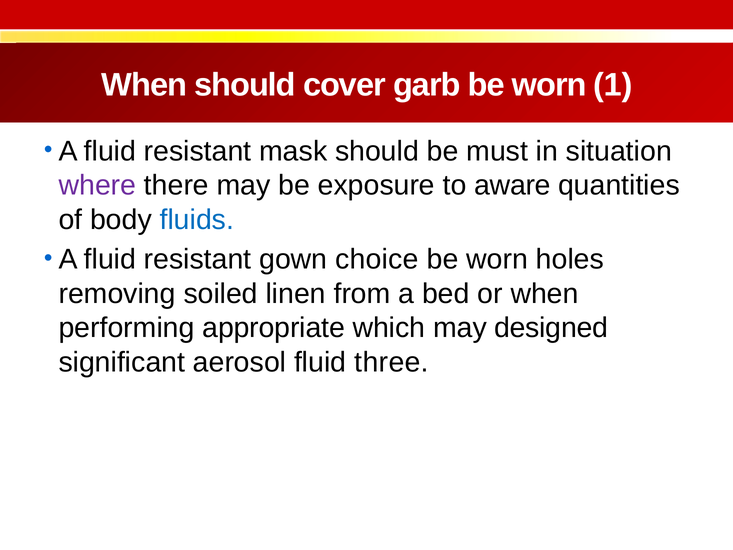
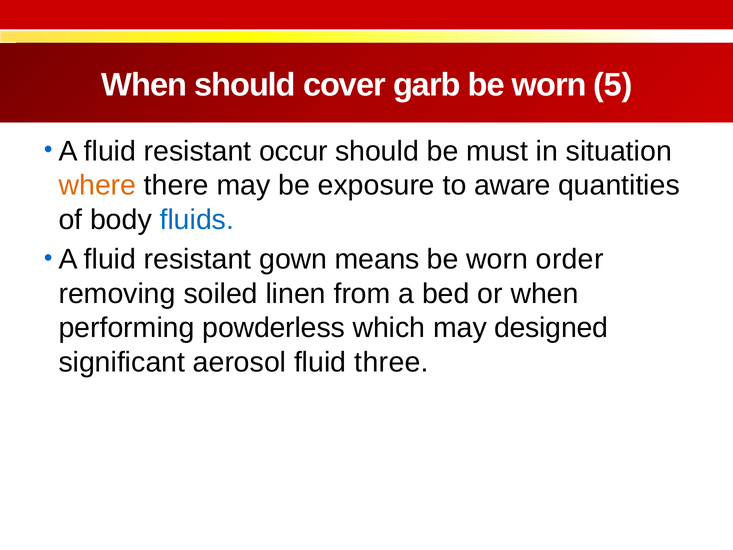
1: 1 -> 5
mask: mask -> occur
where colour: purple -> orange
choice: choice -> means
holes: holes -> order
appropriate: appropriate -> powderless
